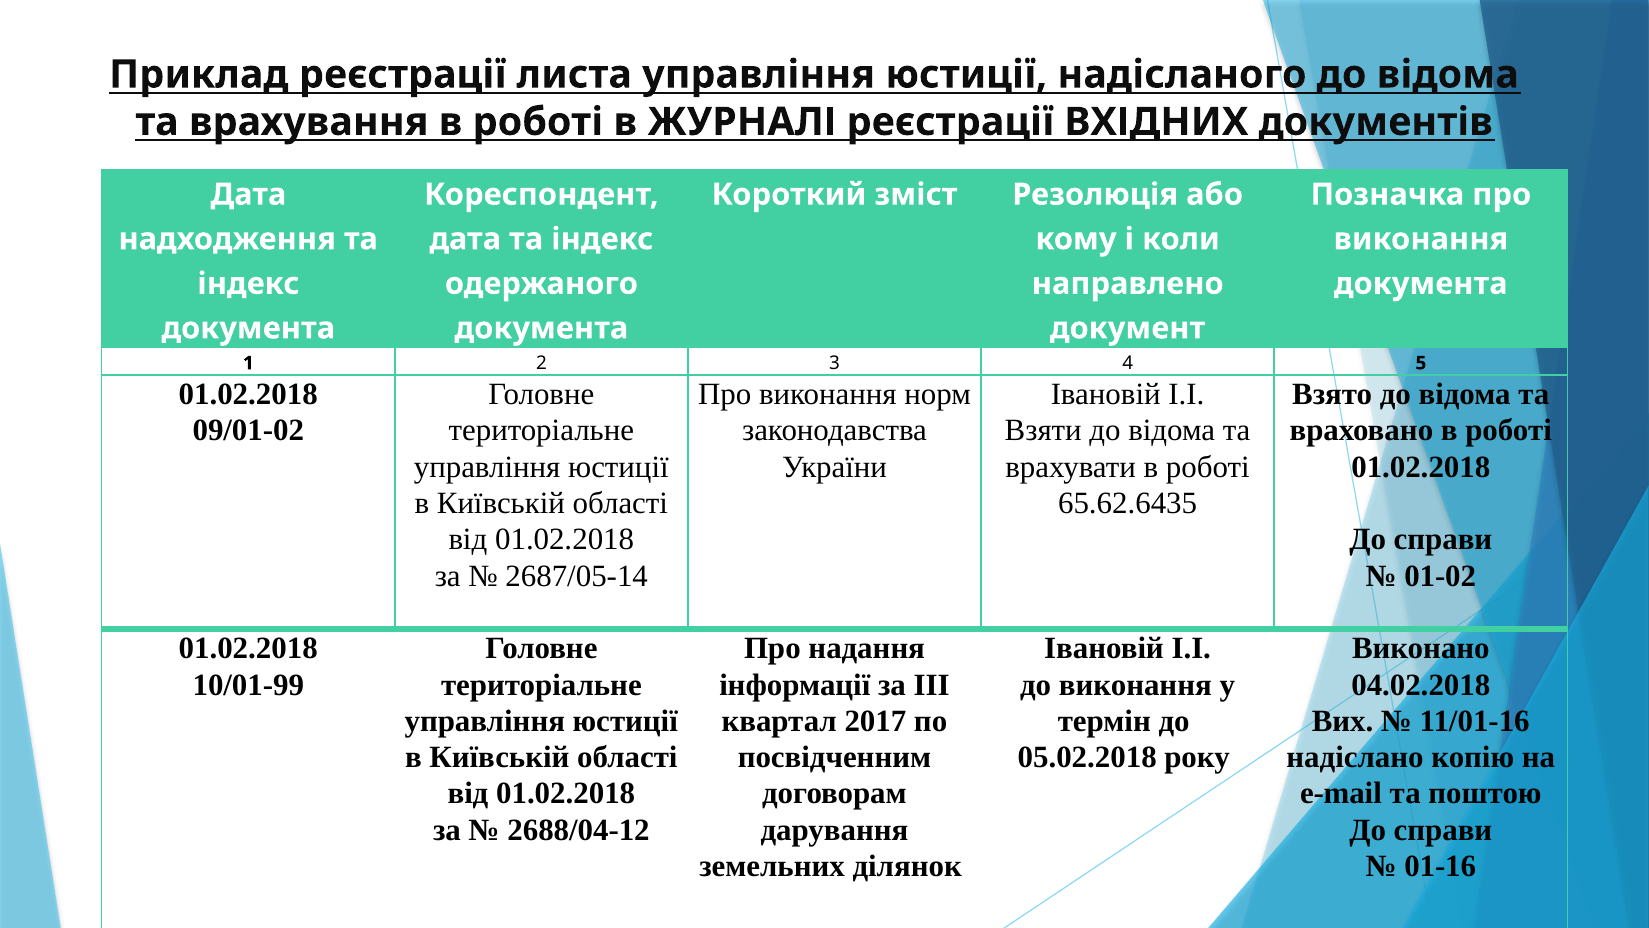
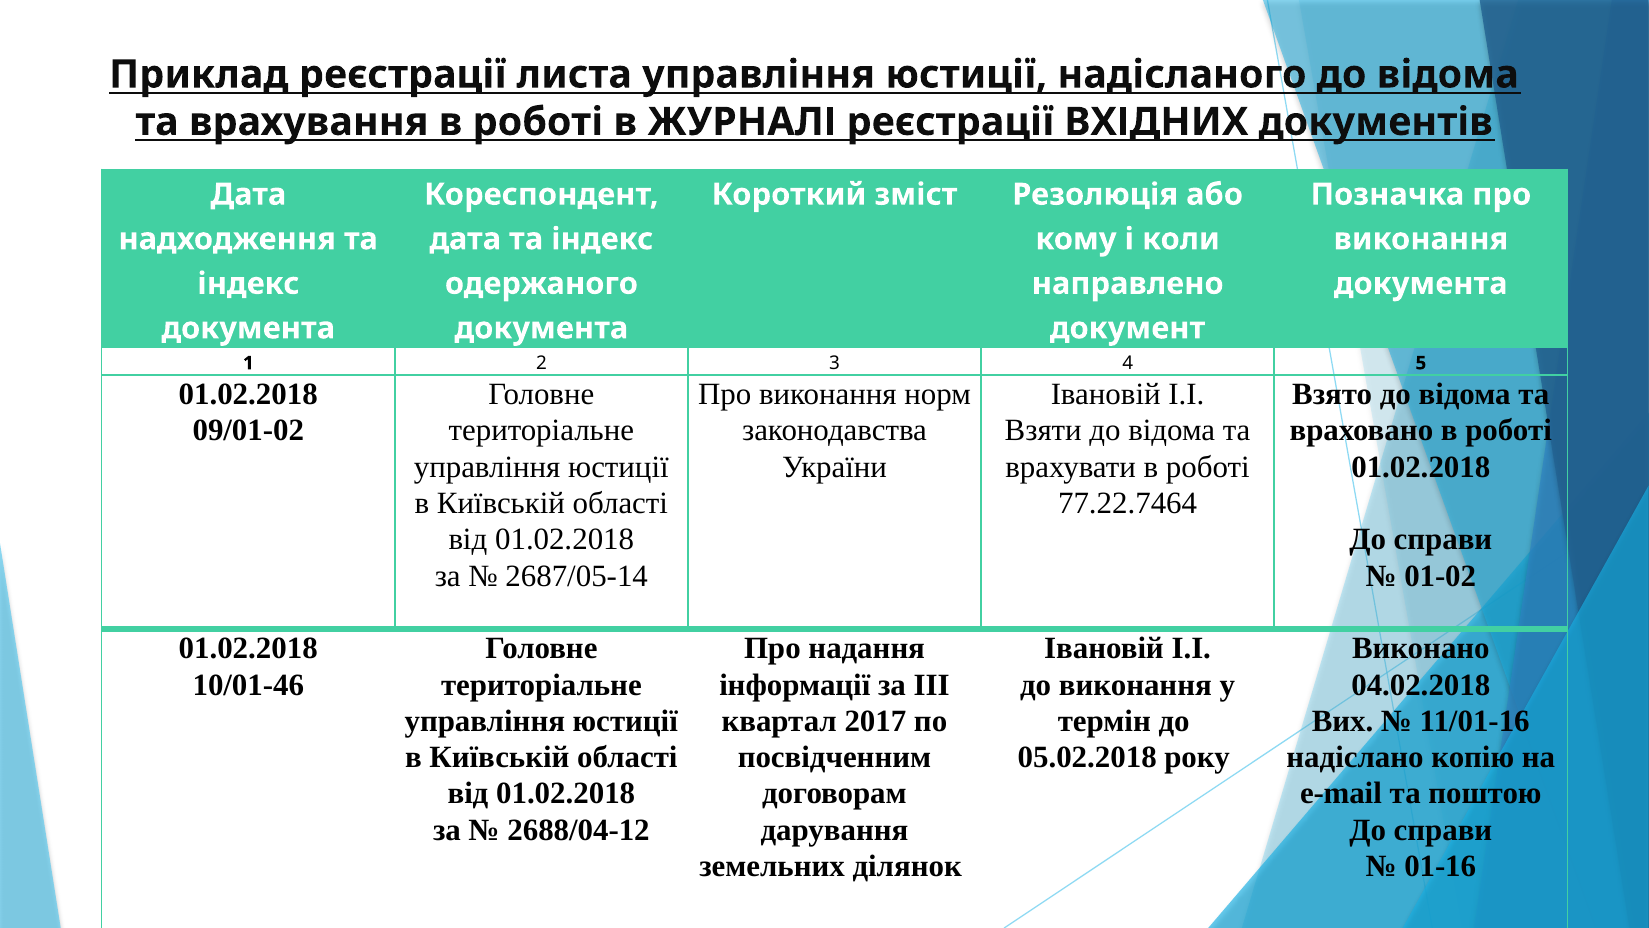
65.62.6435: 65.62.6435 -> 77.22.7464
10/01-99: 10/01-99 -> 10/01-46
